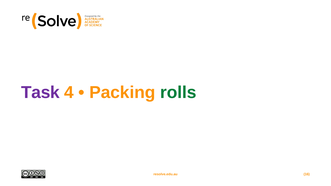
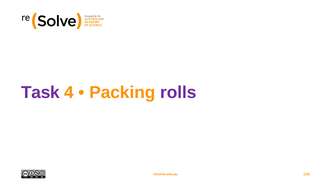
rolls colour: green -> purple
